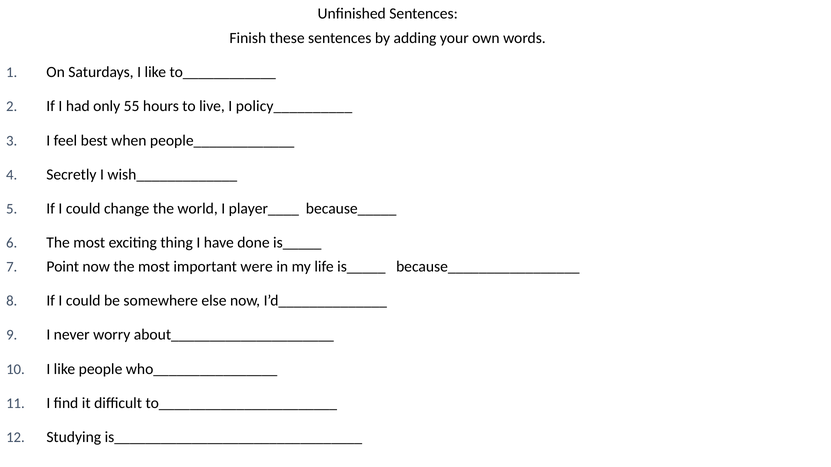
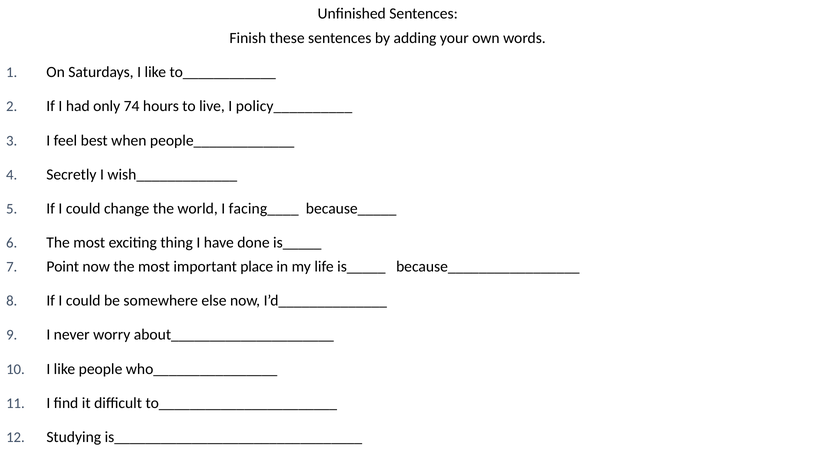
55: 55 -> 74
player____: player____ -> facing____
were: were -> place
